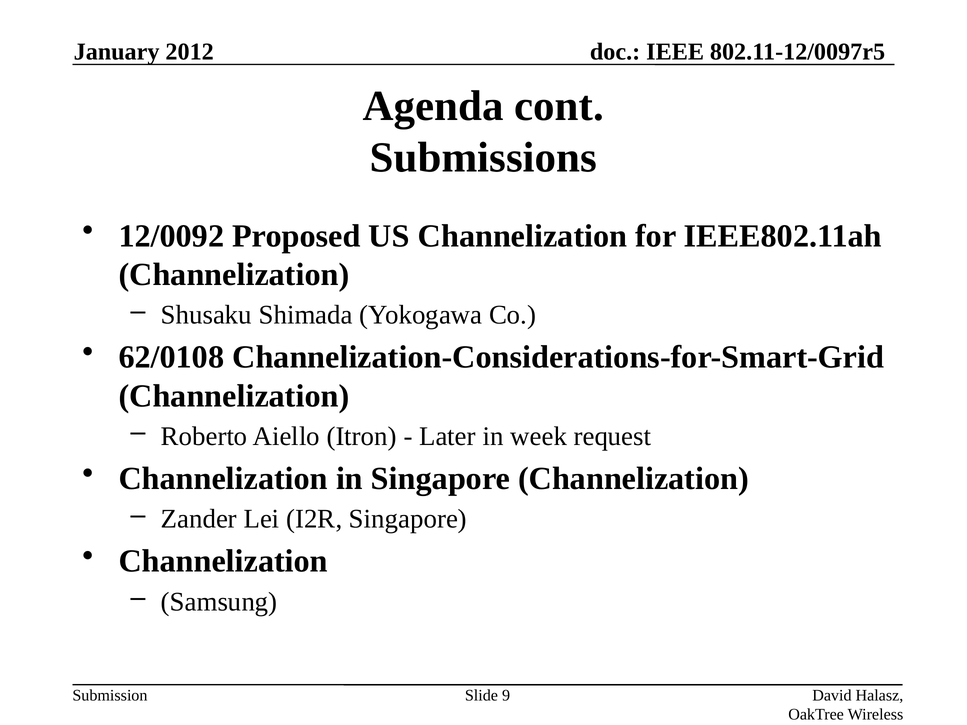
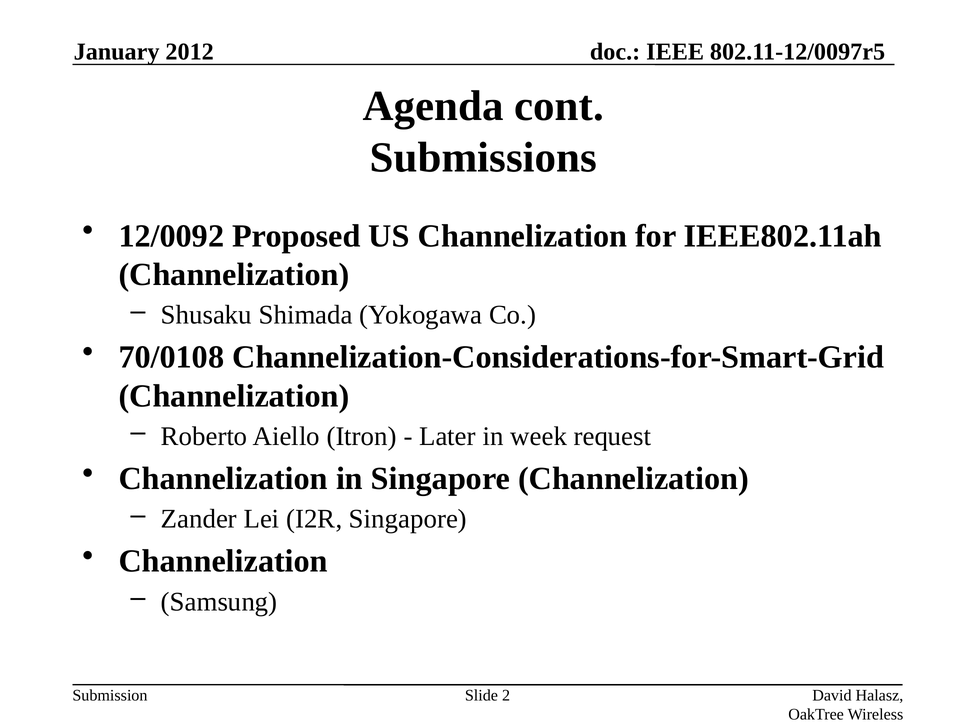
62/0108: 62/0108 -> 70/0108
9: 9 -> 2
